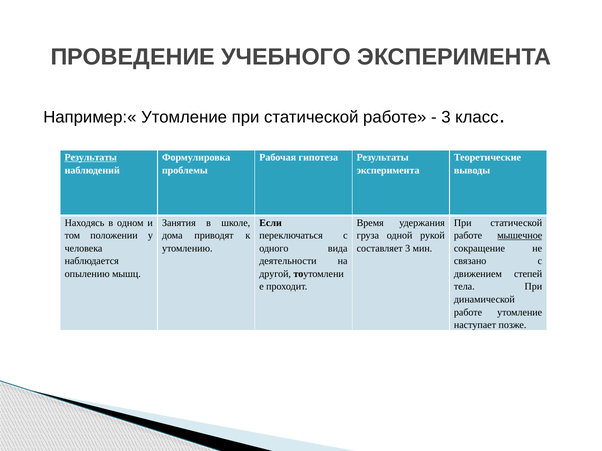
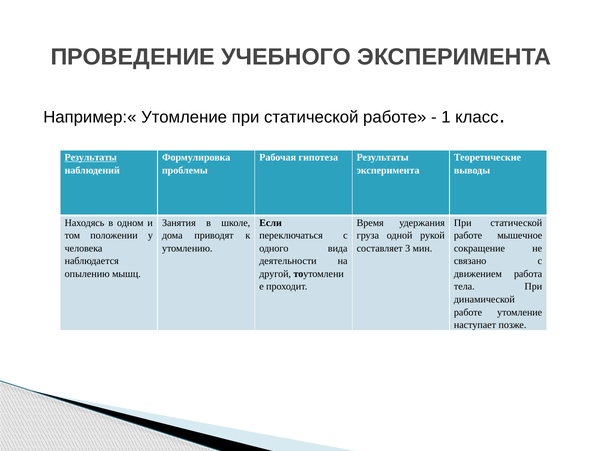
3 at (446, 118): 3 -> 1
мышечное underline: present -> none
степей: степей -> работа
